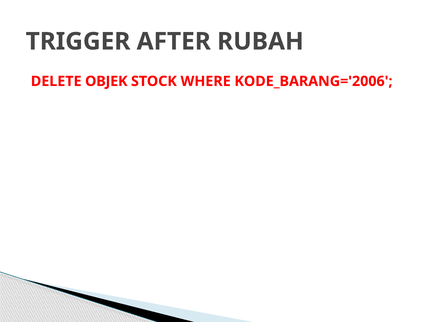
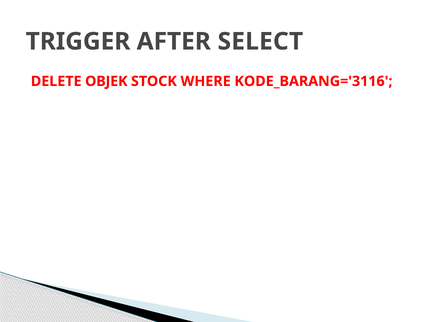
RUBAH: RUBAH -> SELECT
KODE_BARANG='2006: KODE_BARANG='2006 -> KODE_BARANG='3116
